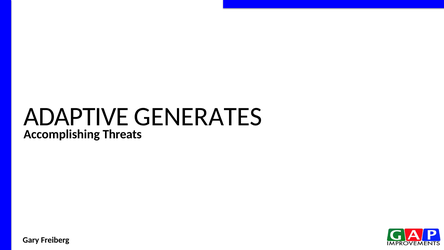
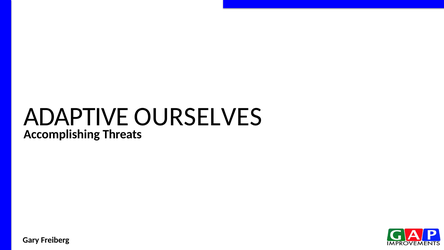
GENERATES: GENERATES -> OURSELVES
